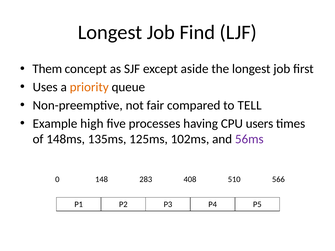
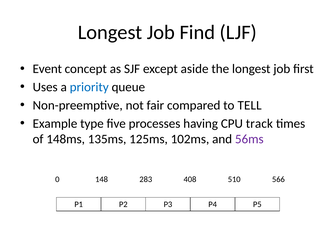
Them: Them -> Event
priority colour: orange -> blue
high: high -> type
users: users -> track
